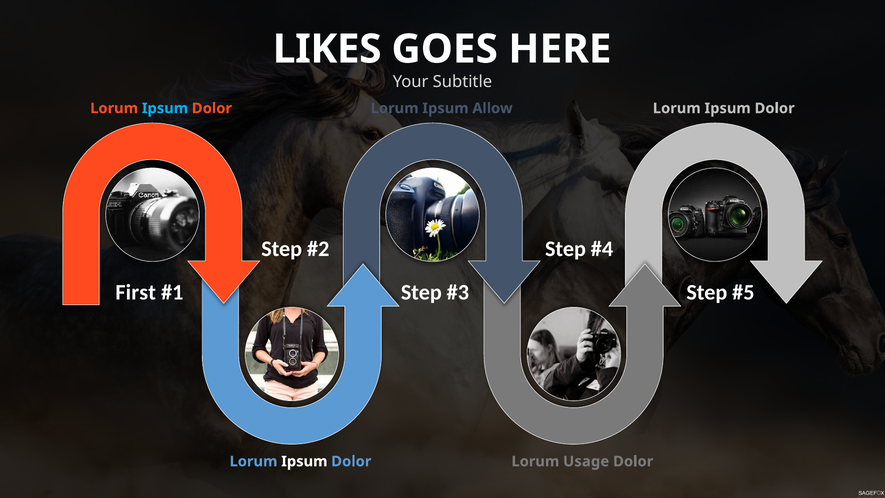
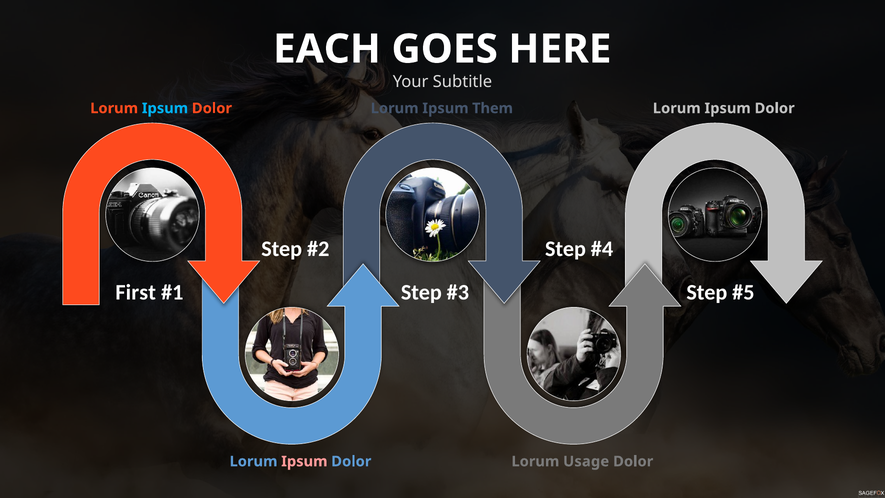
LIKES: LIKES -> EACH
Allow: Allow -> Them
Ipsum at (304, 461) colour: white -> pink
